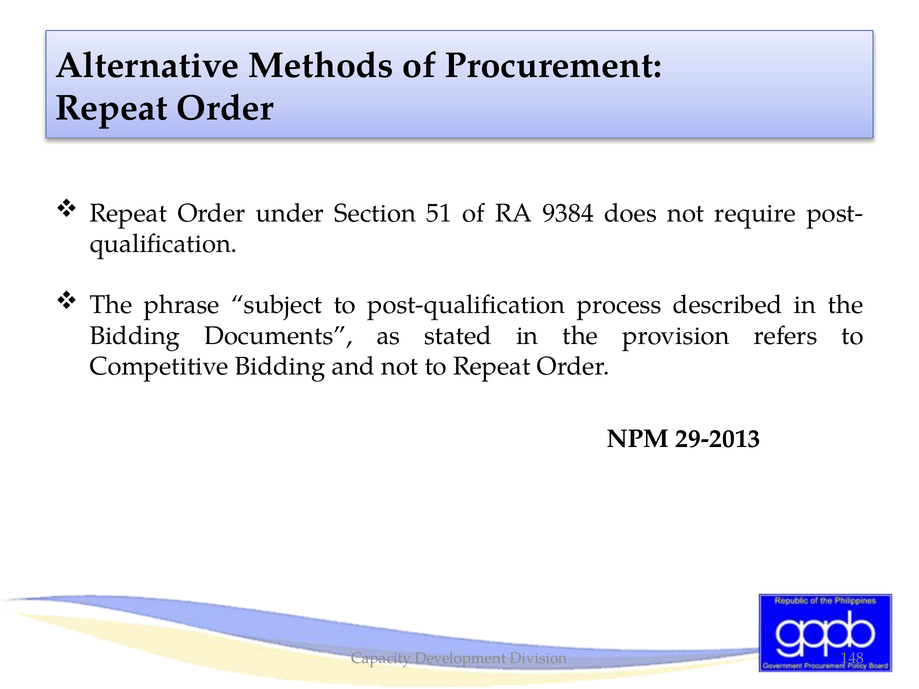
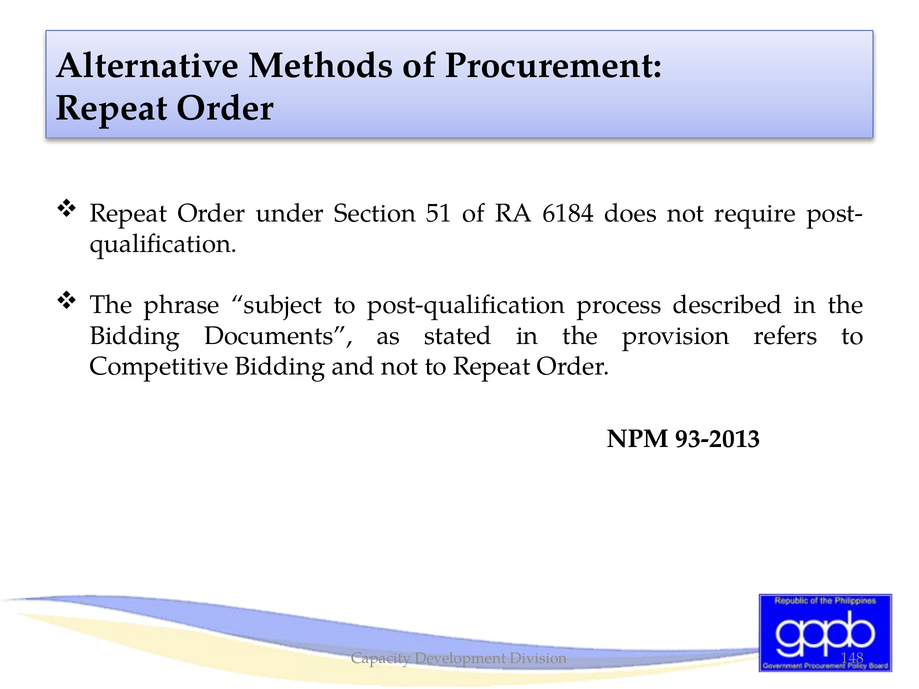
9384: 9384 -> 6184
29-2013: 29-2013 -> 93-2013
